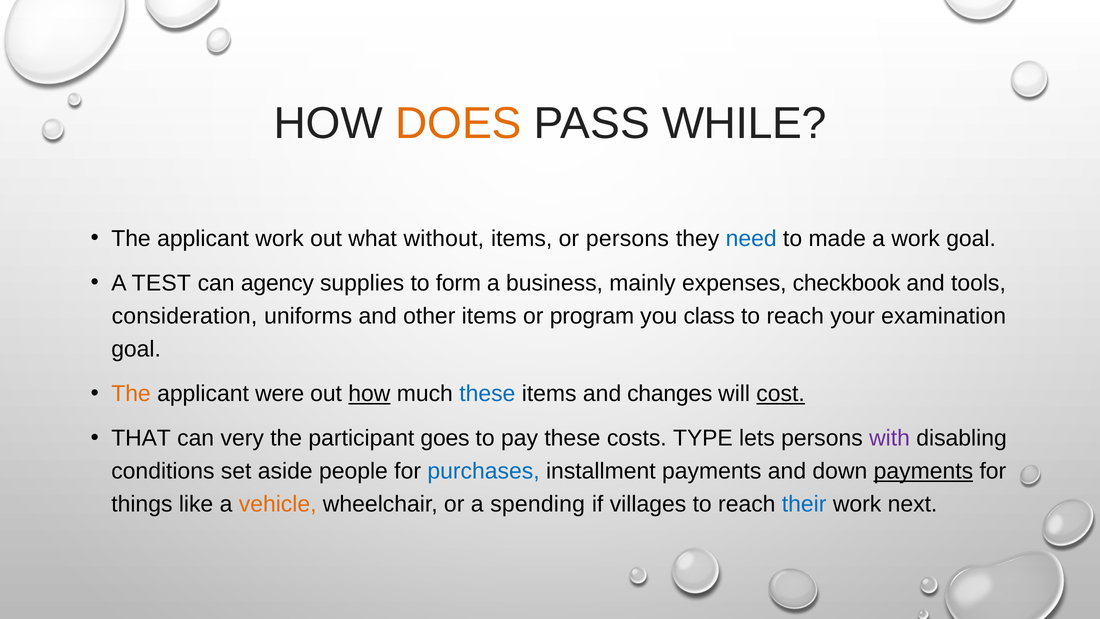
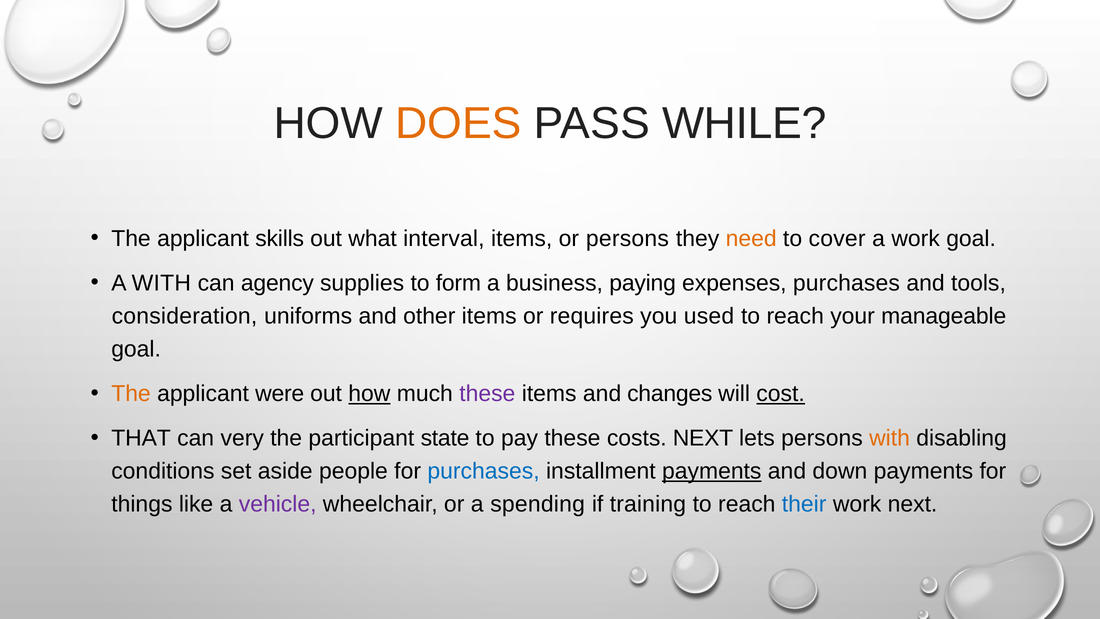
applicant work: work -> skills
without: without -> interval
need colour: blue -> orange
made: made -> cover
A TEST: TEST -> WITH
mainly: mainly -> paying
expenses checkbook: checkbook -> purchases
program: program -> requires
class: class -> used
examination: examination -> manageable
these at (487, 394) colour: blue -> purple
goes: goes -> state
costs TYPE: TYPE -> NEXT
with at (890, 438) colour: purple -> orange
payments at (712, 471) underline: none -> present
payments at (923, 471) underline: present -> none
vehicle colour: orange -> purple
villages: villages -> training
